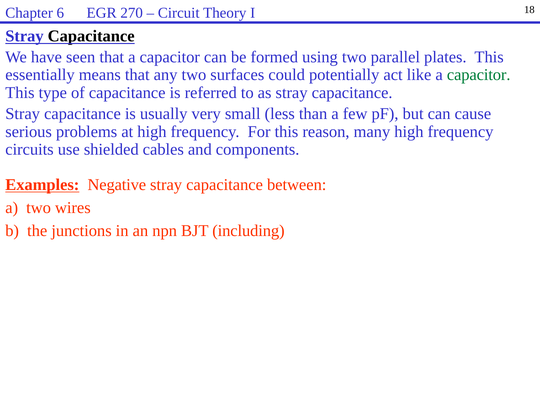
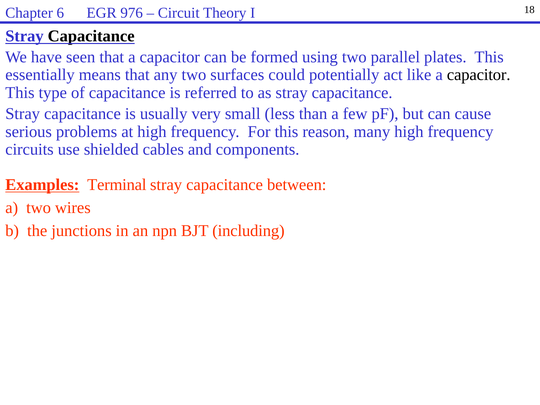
270: 270 -> 976
capacitor at (479, 75) colour: green -> black
Negative: Negative -> Terminal
